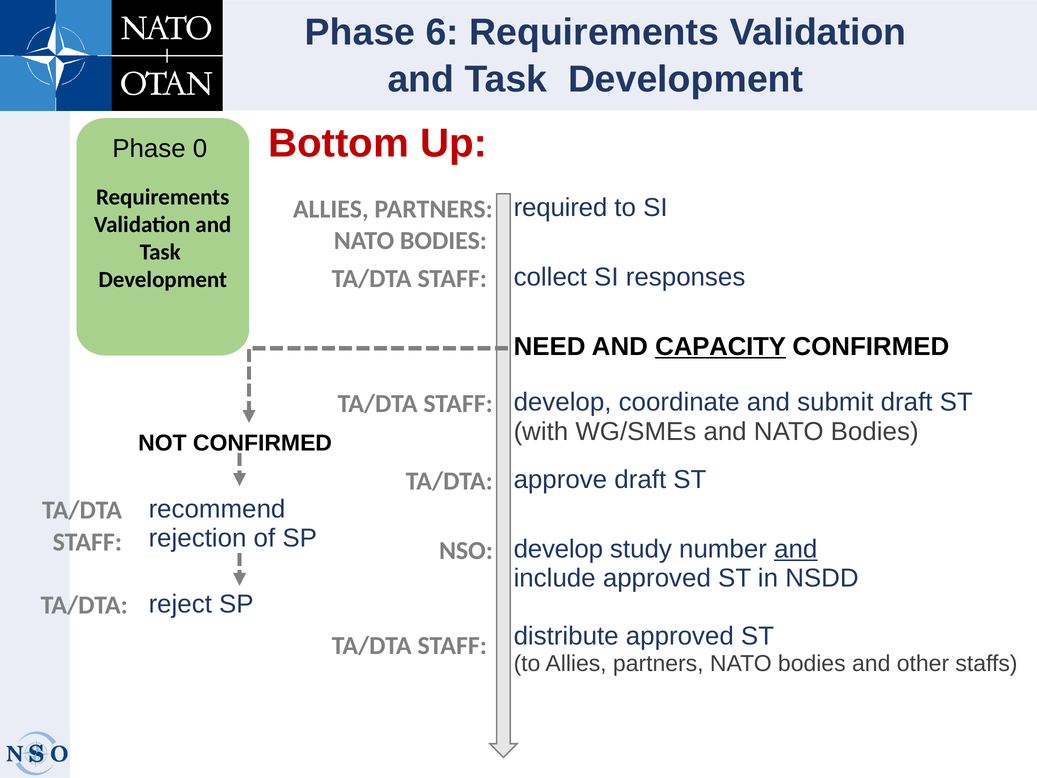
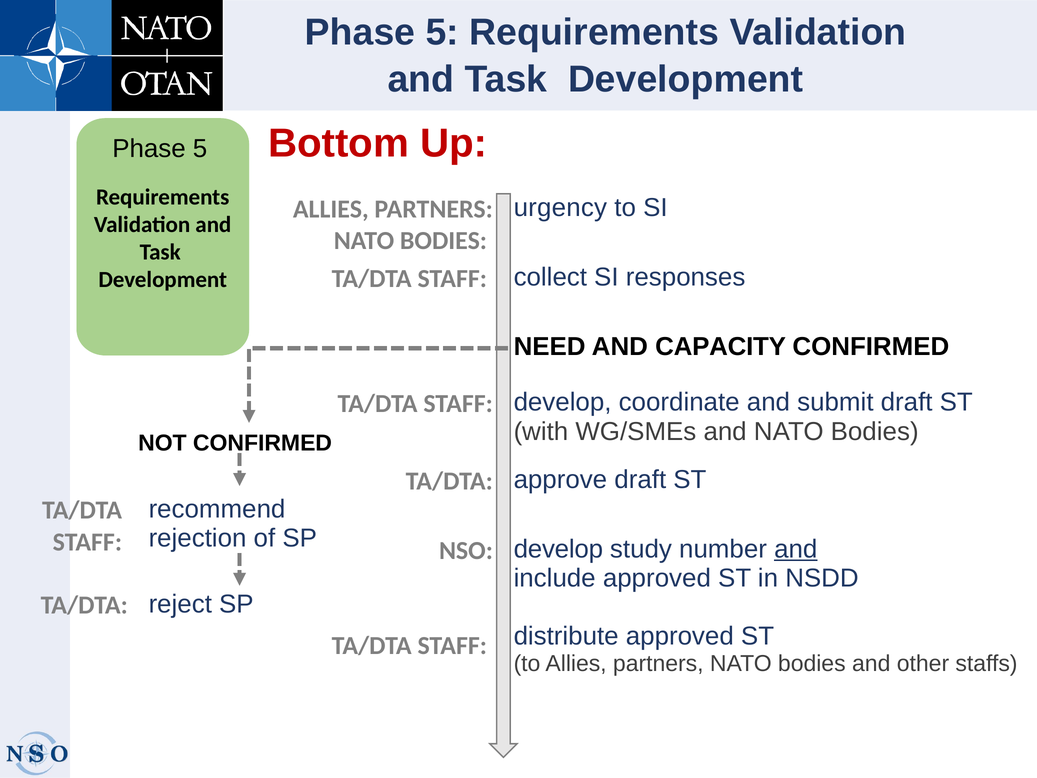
6 at (442, 33): 6 -> 5
0 at (200, 149): 0 -> 5
required: required -> urgency
CAPACITY underline: present -> none
